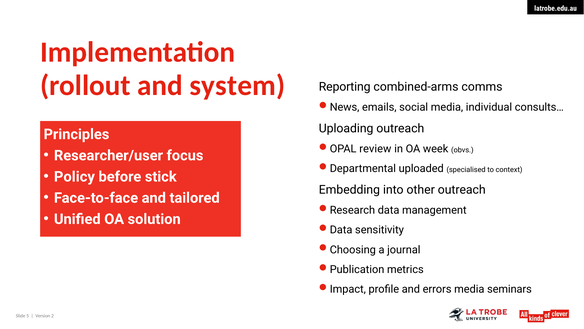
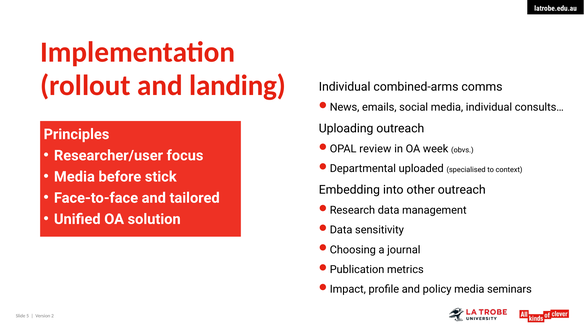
system: system -> landing
Reporting at (345, 87): Reporting -> Individual
Policy at (74, 176): Policy -> Media
errors: errors -> policy
